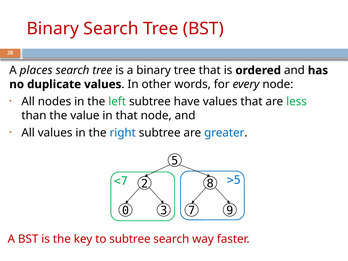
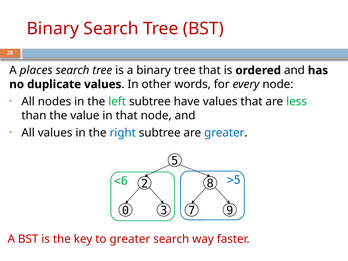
<7: <7 -> <6
to subtree: subtree -> greater
